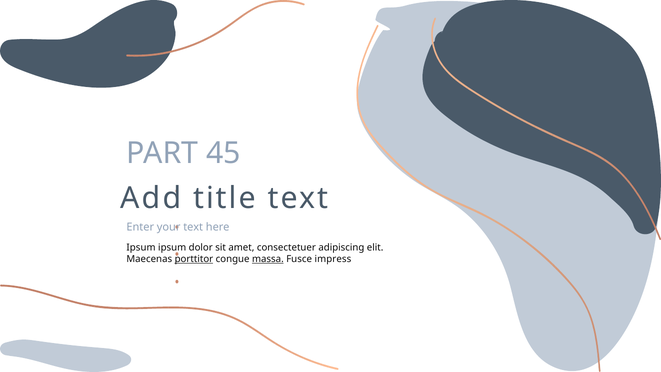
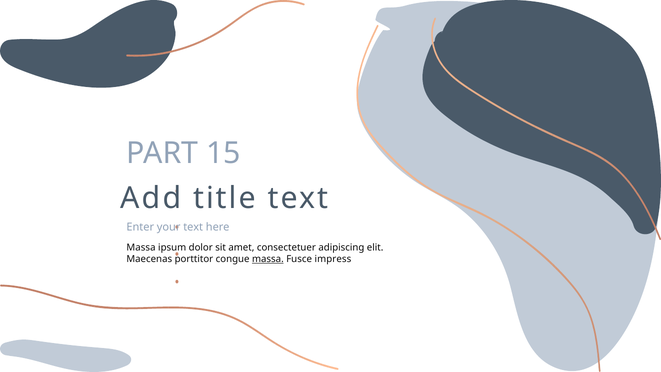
45: 45 -> 15
Ipsum at (141, 248): Ipsum -> Massa
porttitor underline: present -> none
